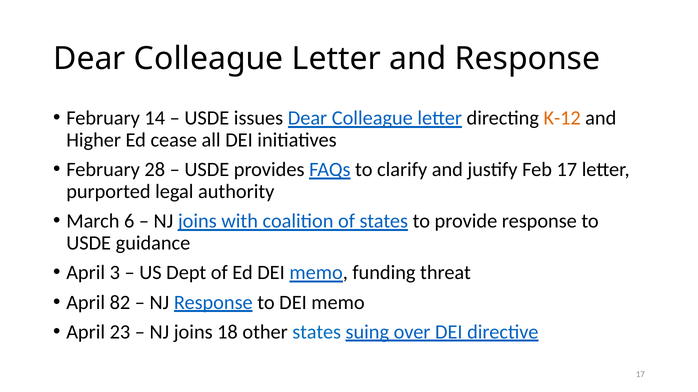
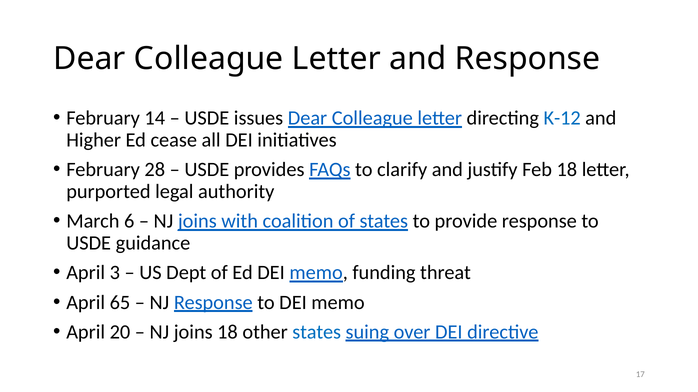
K-12 colour: orange -> blue
Feb 17: 17 -> 18
82: 82 -> 65
23: 23 -> 20
